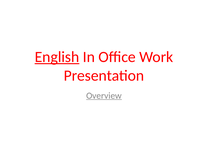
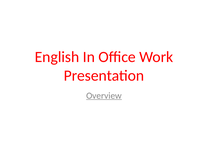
English underline: present -> none
